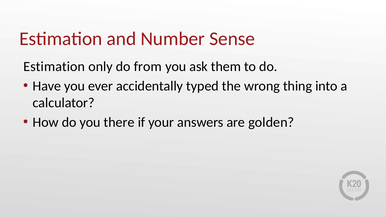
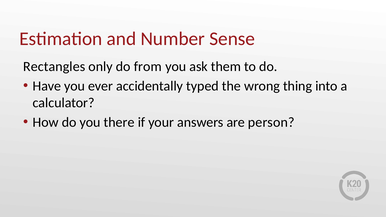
Estimation at (54, 67): Estimation -> Rectangles
golden: golden -> person
